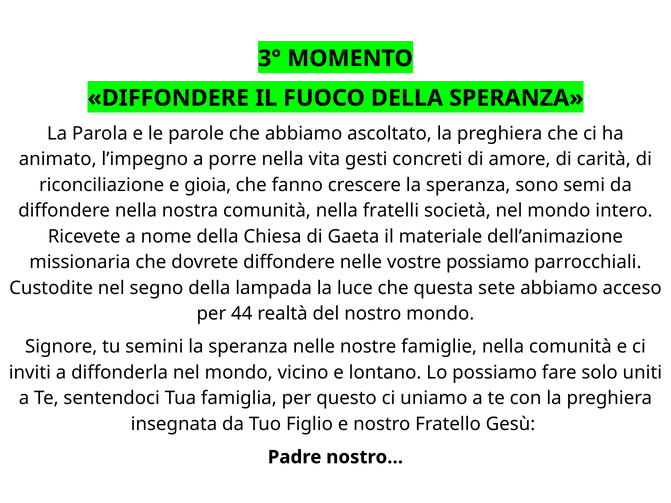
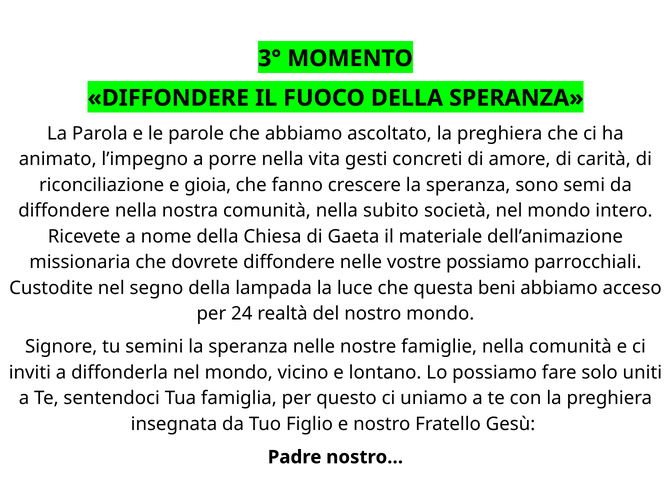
fratelli: fratelli -> subito
sete: sete -> beni
44: 44 -> 24
